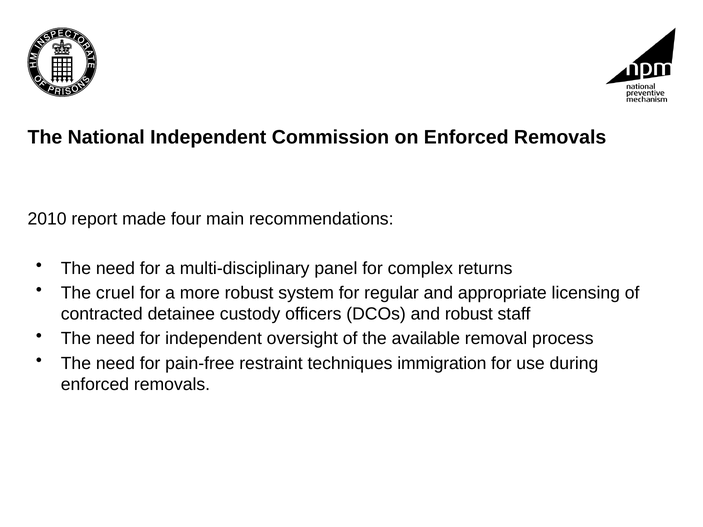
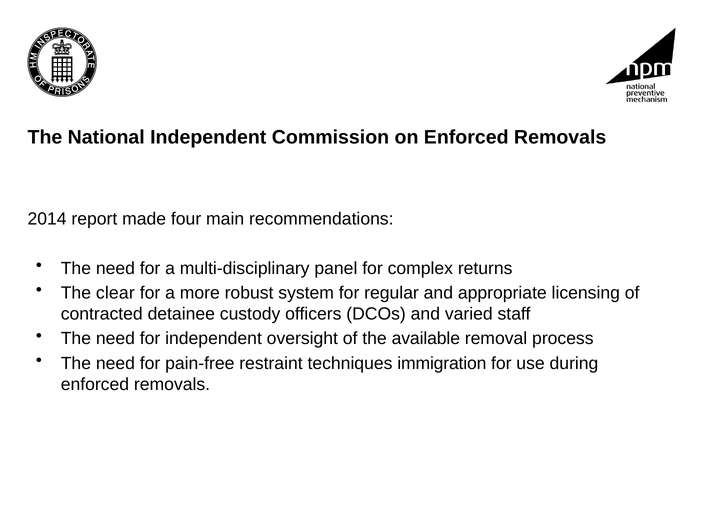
2010: 2010 -> 2014
cruel: cruel -> clear
and robust: robust -> varied
